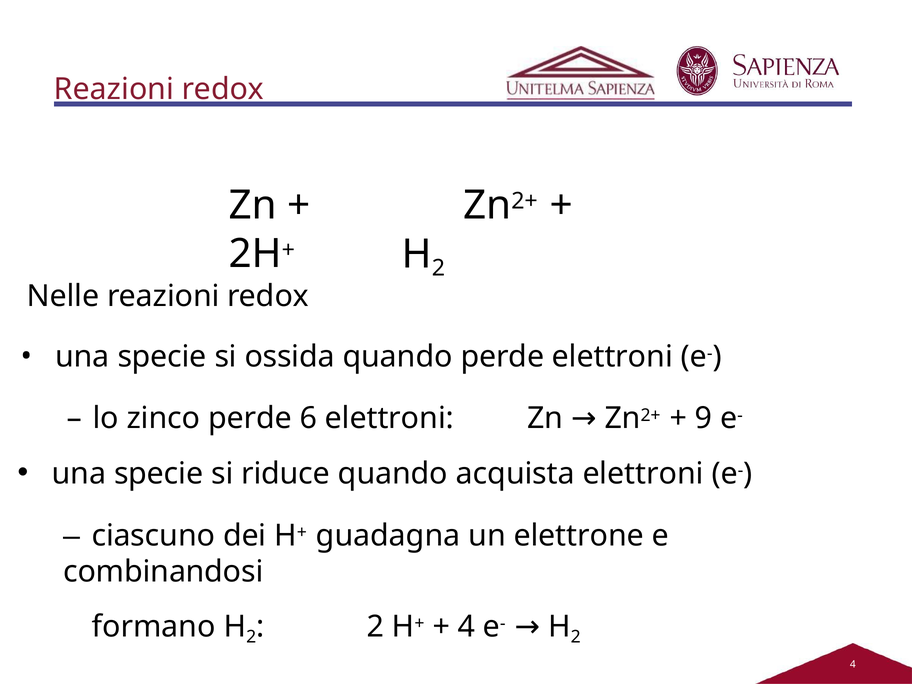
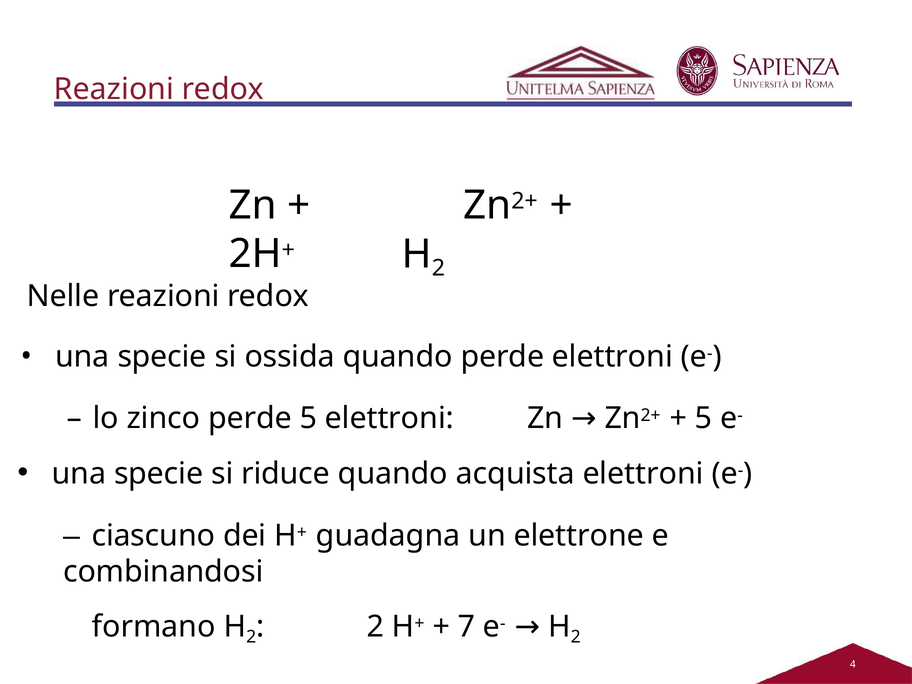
9 at (704, 418): 9 -> 5
perde 6: 6 -> 5
4 at (467, 627): 4 -> 7
